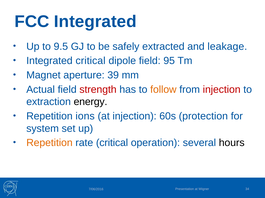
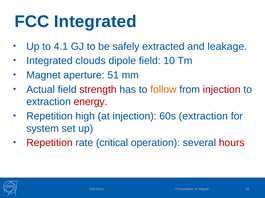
9.5: 9.5 -> 4.1
Integrated critical: critical -> clouds
95: 95 -> 10
39: 39 -> 51
energy colour: black -> red
ions: ions -> high
60s protection: protection -> extraction
Repetition at (49, 143) colour: orange -> red
hours colour: black -> red
